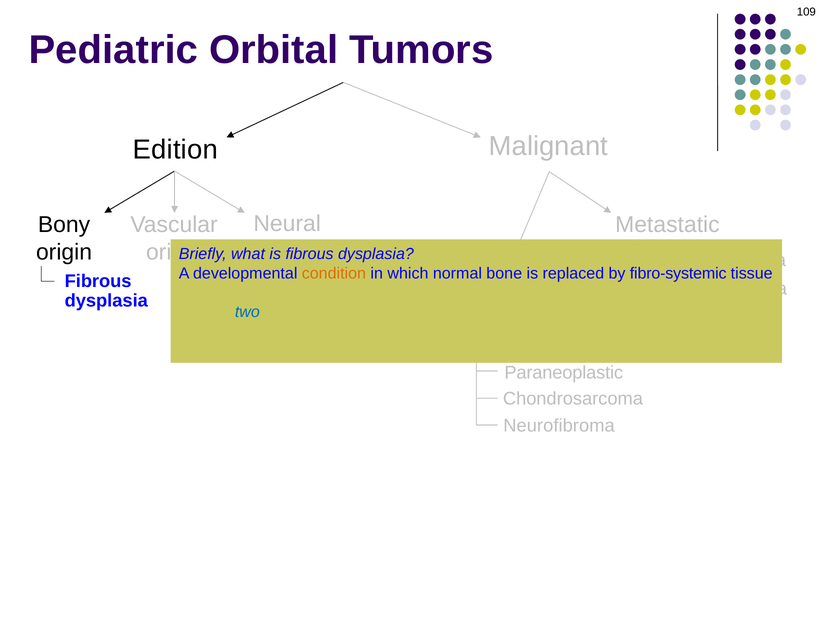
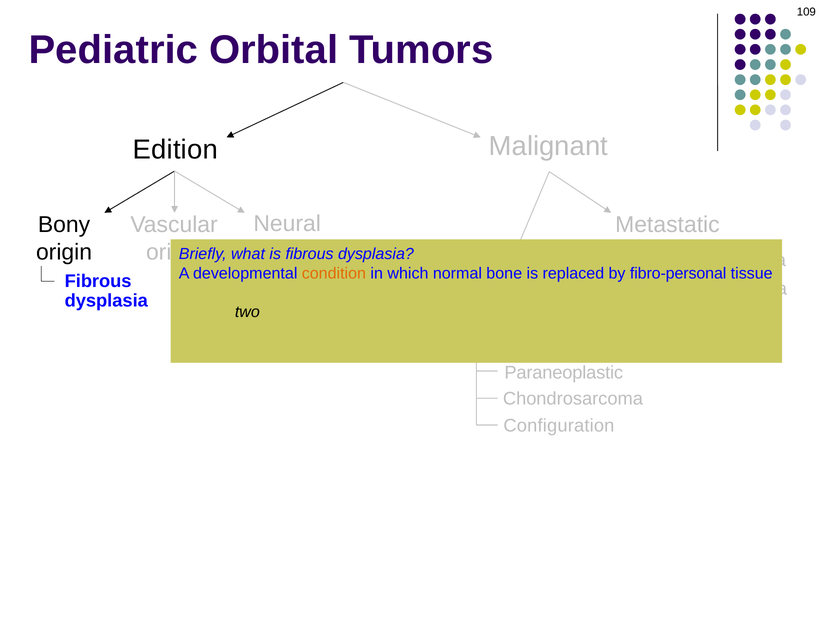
fibro-systemic: fibro-systemic -> fibro-personal
two colour: blue -> black
Neurofibroma: Neurofibroma -> Configuration
